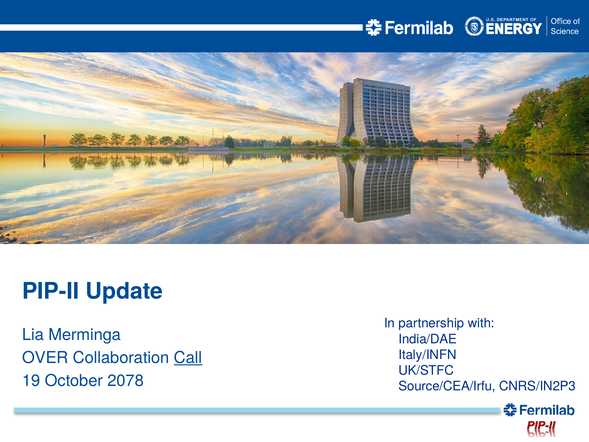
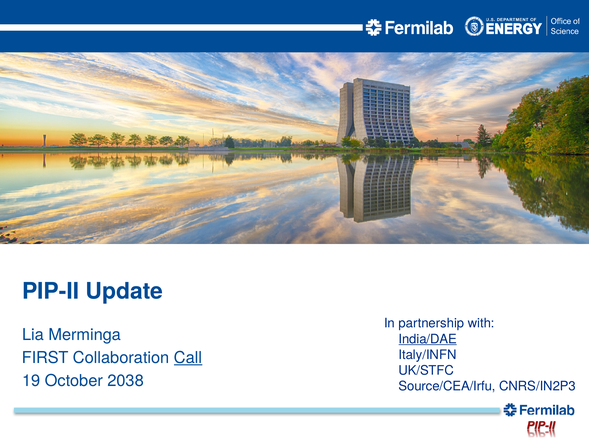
India/DAE underline: none -> present
OVER: OVER -> FIRST
2078: 2078 -> 2038
